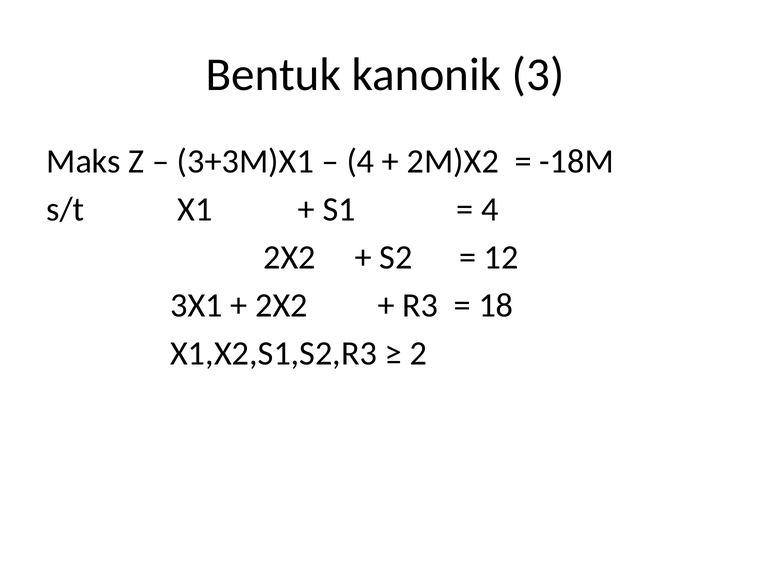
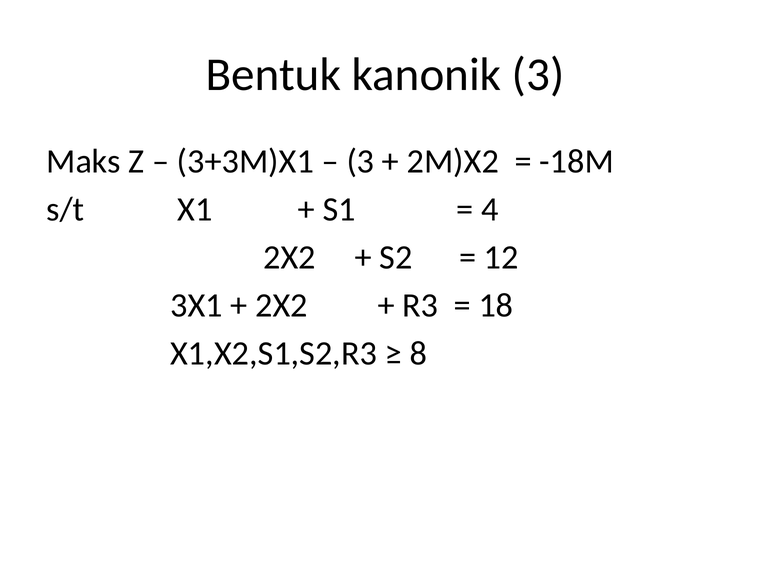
4 at (360, 162): 4 -> 3
2: 2 -> 8
